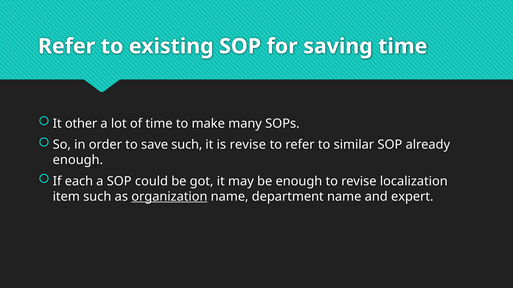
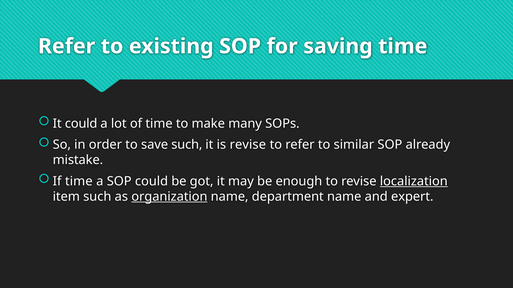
It other: other -> could
enough at (78, 160): enough -> mistake
If each: each -> time
localization underline: none -> present
